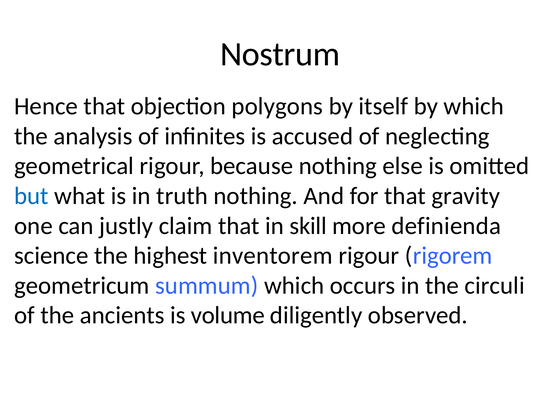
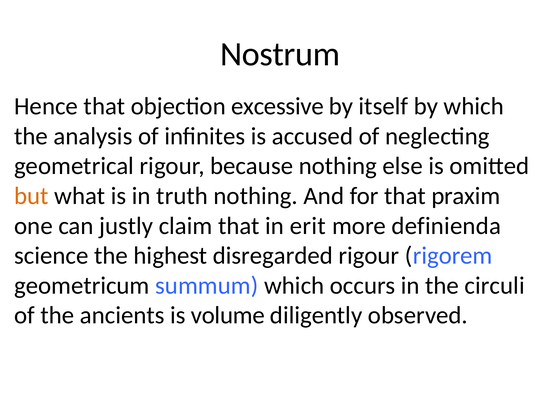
polygons: polygons -> excessive
but colour: blue -> orange
gravity: gravity -> praxim
skill: skill -> erit
inventorem: inventorem -> disregarded
